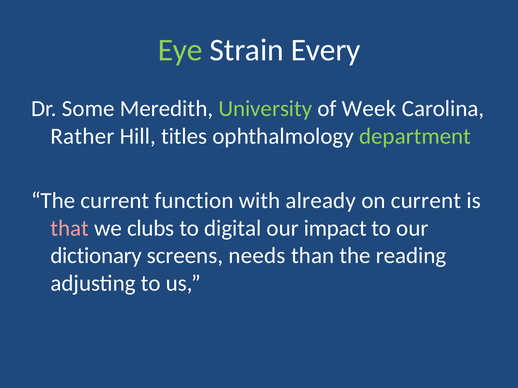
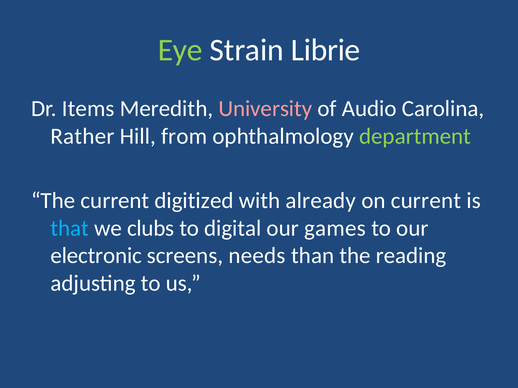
Every: Every -> Librie
Some: Some -> Items
University colour: light green -> pink
Week: Week -> Audio
titles: titles -> from
function: function -> digitized
that colour: pink -> light blue
impact: impact -> games
dictionary: dictionary -> electronic
